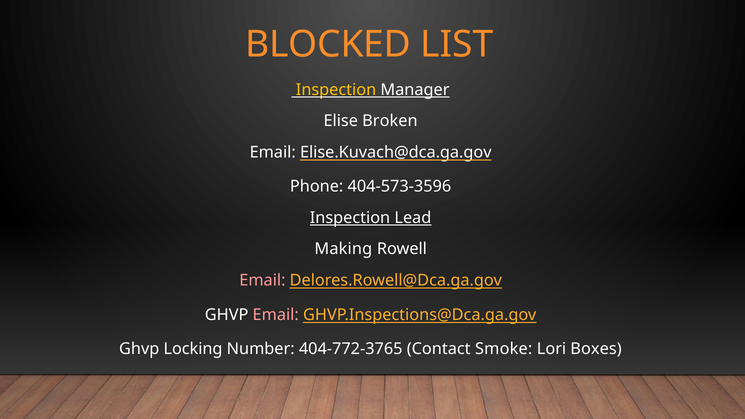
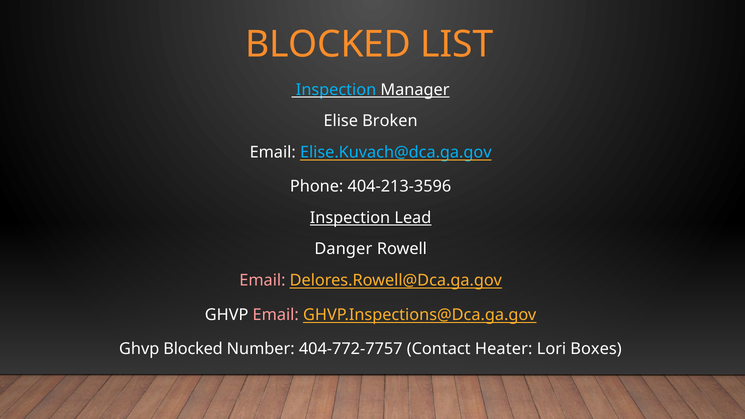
Inspection at (336, 90) colour: yellow -> light blue
Elise.Kuvach@dca.ga.gov colour: white -> light blue
404-573-3596: 404-573-3596 -> 404-213-3596
Making: Making -> Danger
Ghvp Locking: Locking -> Blocked
404-772-3765: 404-772-3765 -> 404-772-7757
Smoke: Smoke -> Heater
